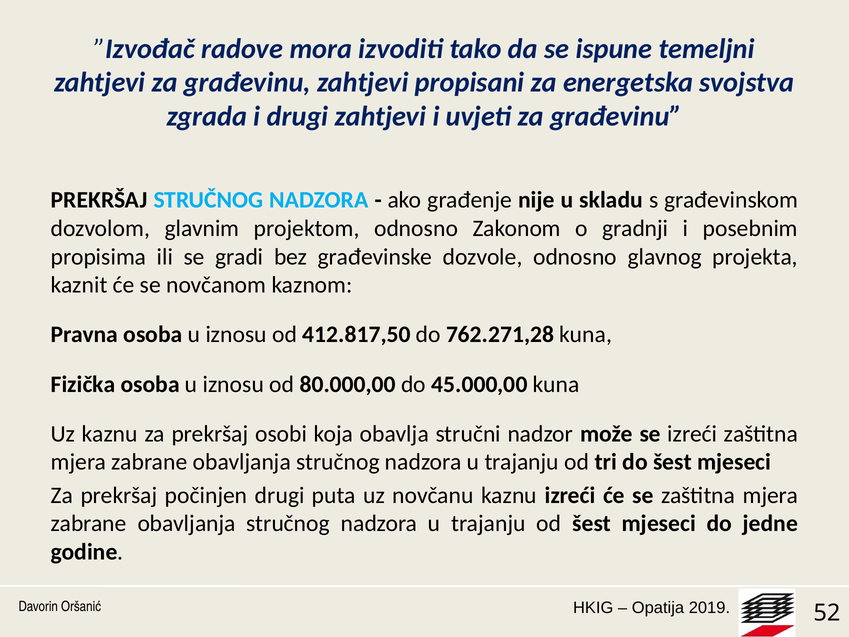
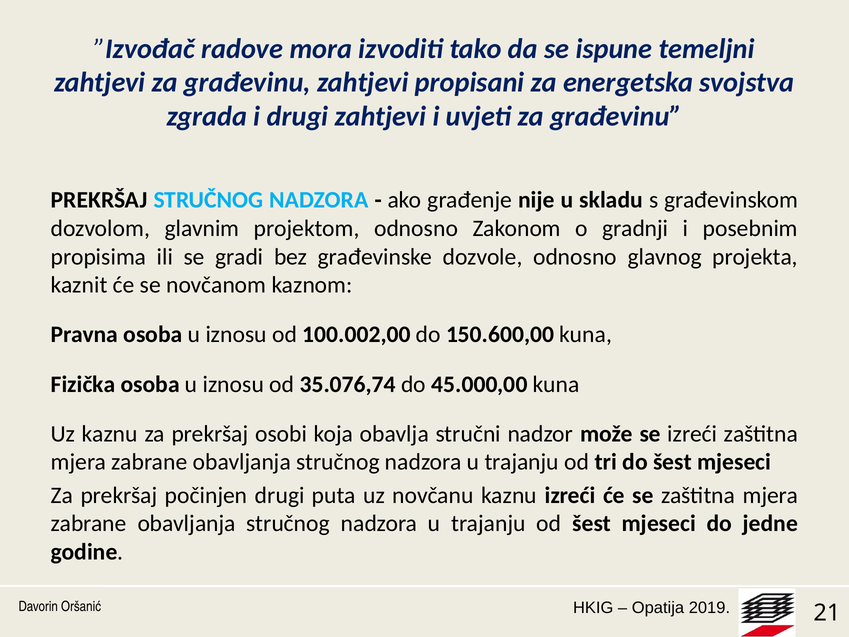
412.817,50: 412.817,50 -> 100.002,00
762.271,28: 762.271,28 -> 150.600,00
80.000,00: 80.000,00 -> 35.076,74
52: 52 -> 21
